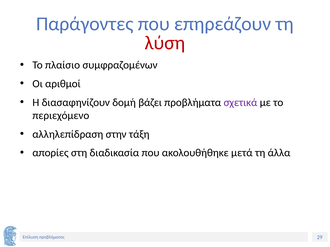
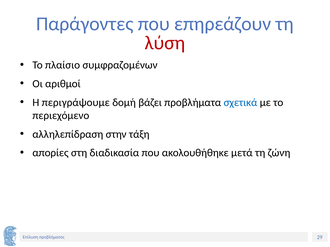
διασαφηνίζουν: διασαφηνίζουν -> περιγράψουμε
σχετικά colour: purple -> blue
άλλα: άλλα -> ζώνη
